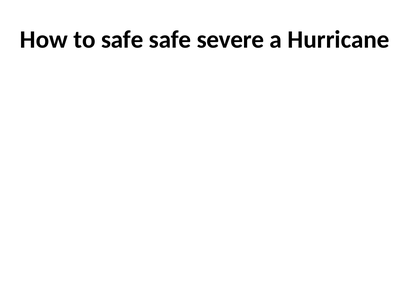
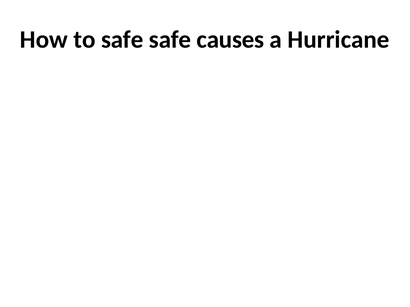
severe: severe -> causes
